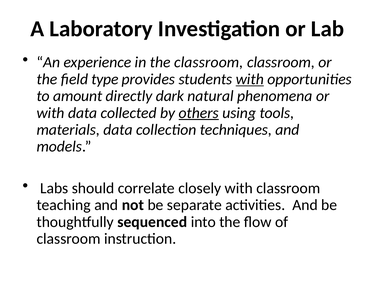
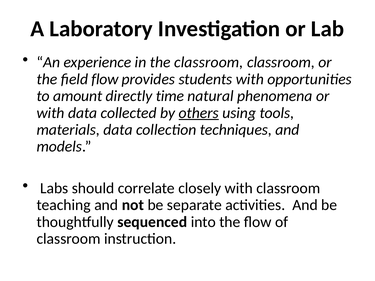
field type: type -> flow
with at (250, 79) underline: present -> none
dark: dark -> time
